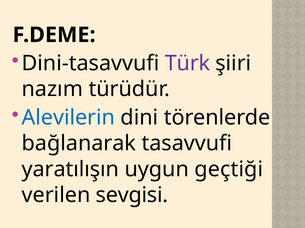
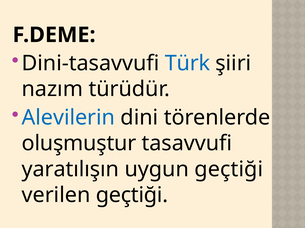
Türk colour: purple -> blue
bağlanarak: bağlanarak -> oluşmuştur
verilen sevgisi: sevgisi -> geçtiği
